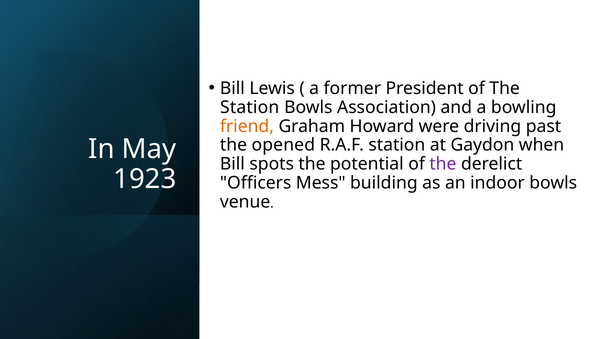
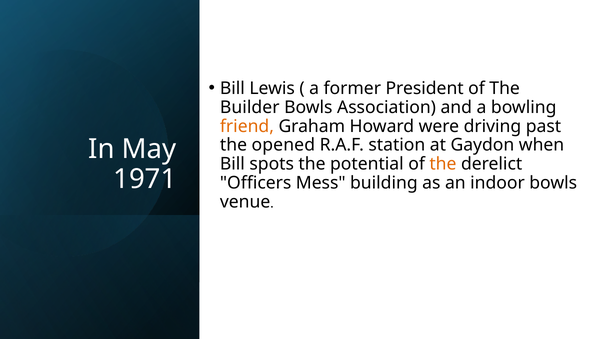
Station at (250, 107): Station -> Builder
the at (443, 164) colour: purple -> orange
1923: 1923 -> 1971
